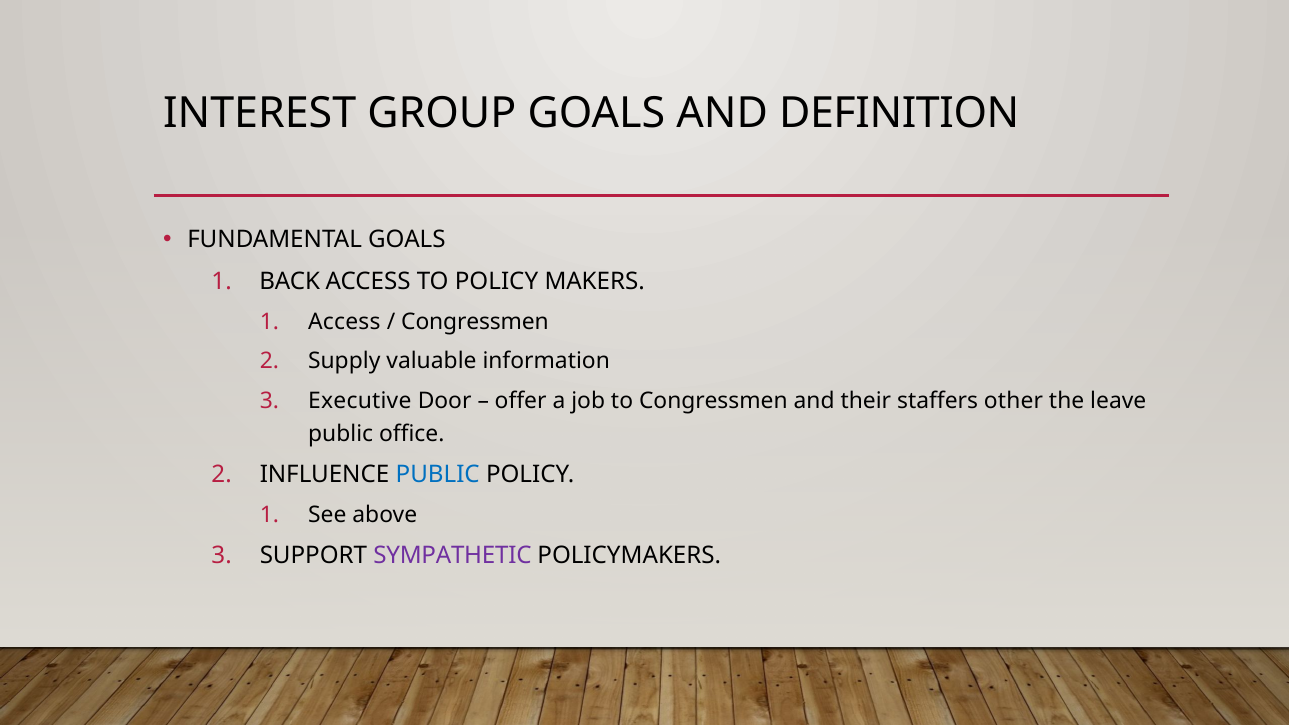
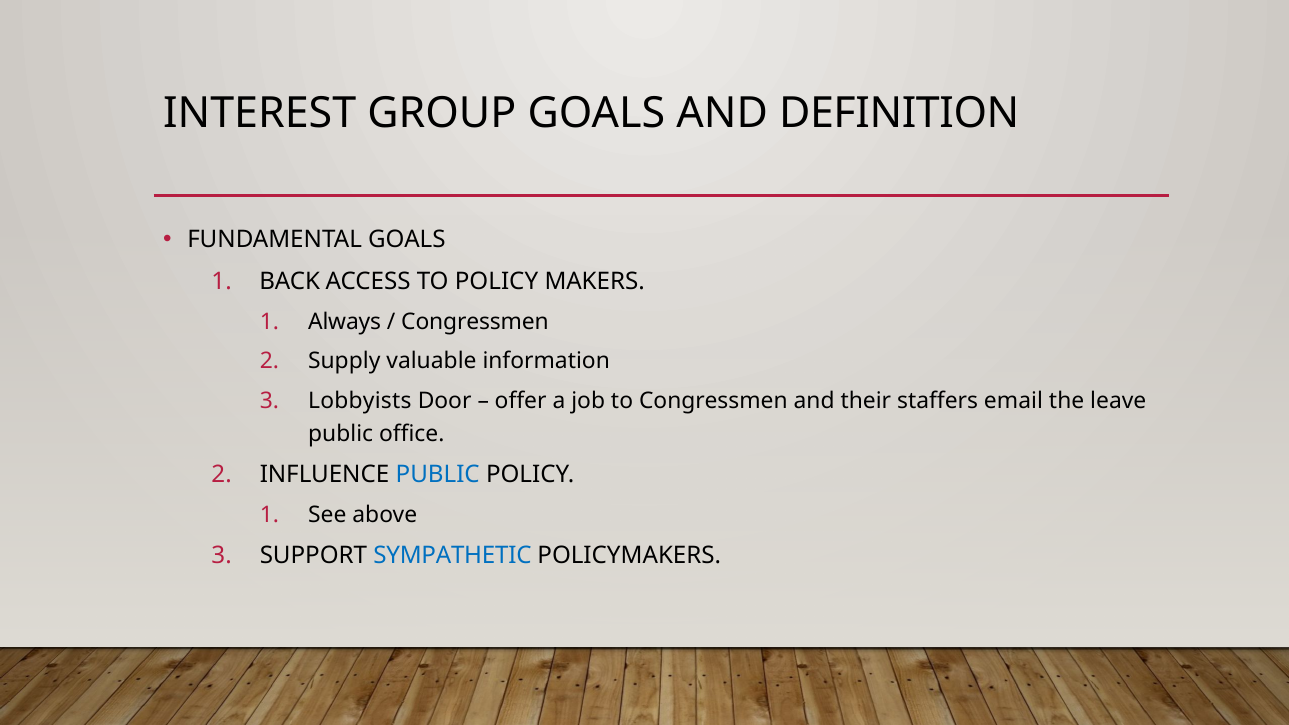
Access at (344, 322): Access -> Always
Executive: Executive -> Lobbyists
other: other -> email
SYMPATHETIC colour: purple -> blue
